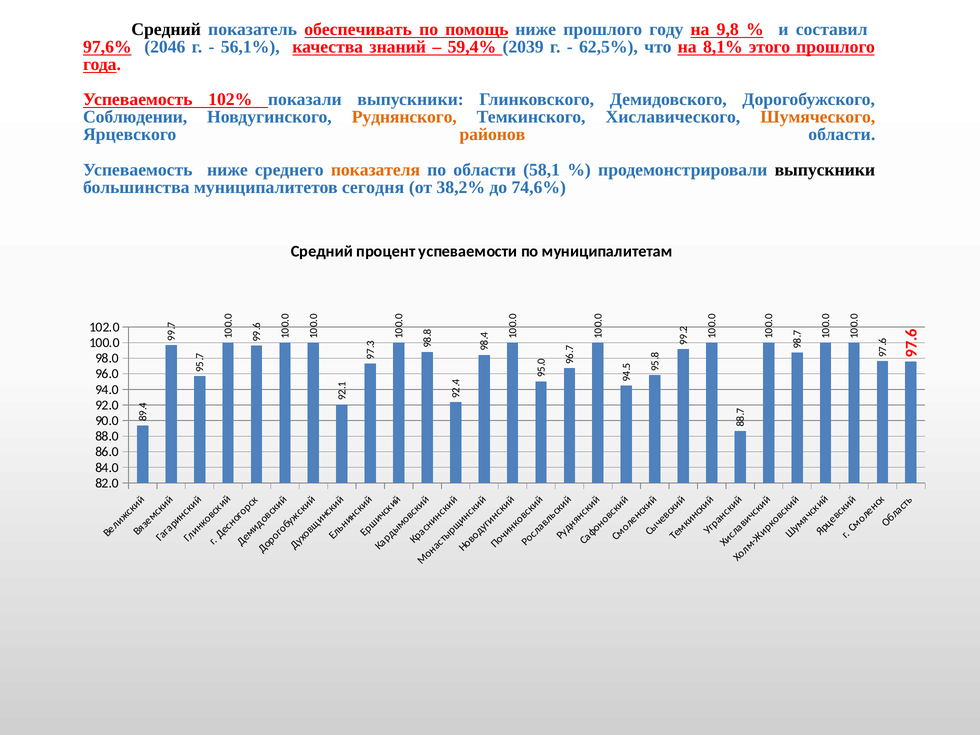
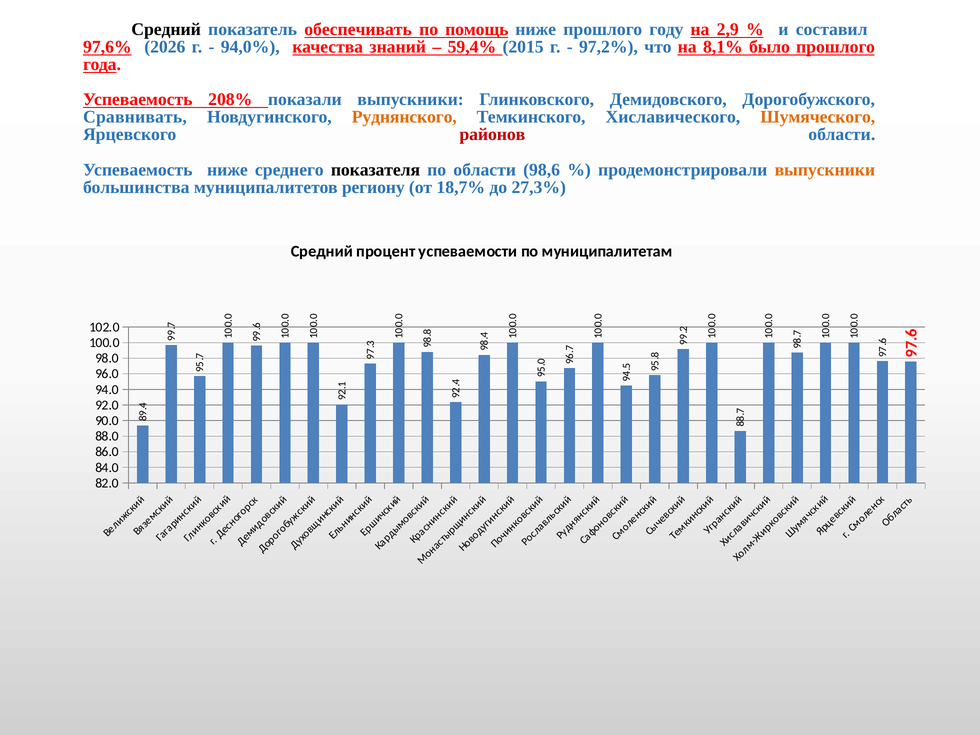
9,8: 9,8 -> 2,9
2046: 2046 -> 2026
56,1%: 56,1% -> 94,0%
2039: 2039 -> 2015
62,5%: 62,5% -> 97,2%
этого: этого -> было
102%: 102% -> 208%
Соблюдении: Соблюдении -> Сравнивать
районов colour: orange -> red
показателя colour: orange -> black
58,1: 58,1 -> 98,6
выпускники at (825, 170) colour: black -> orange
сегодня: сегодня -> региону
38,2%: 38,2% -> 18,7%
74,6%: 74,6% -> 27,3%
